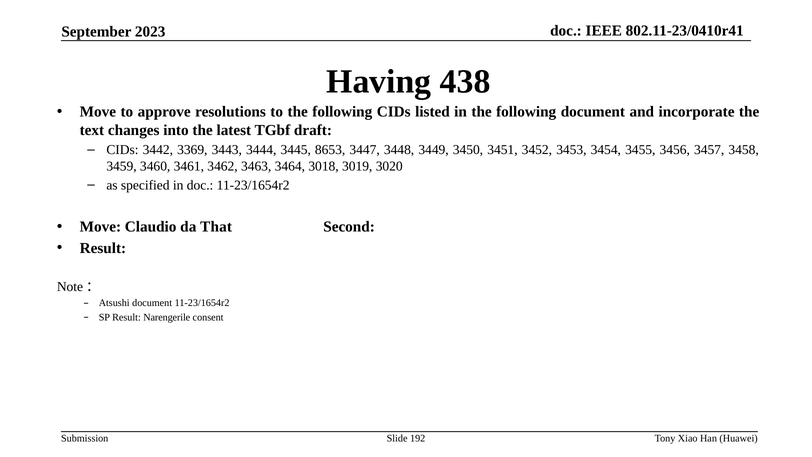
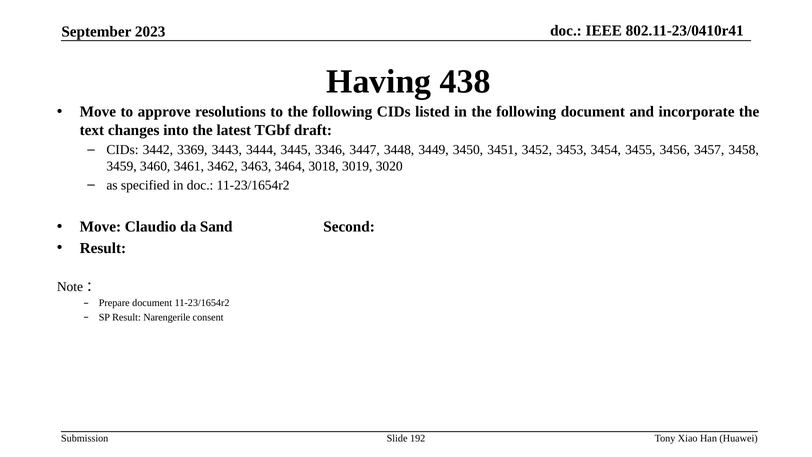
8653: 8653 -> 3346
That: That -> Sand
Atsushi: Atsushi -> Prepare
